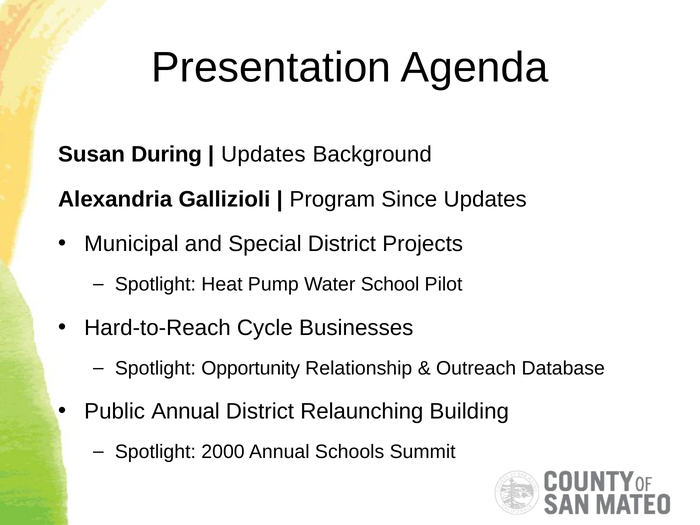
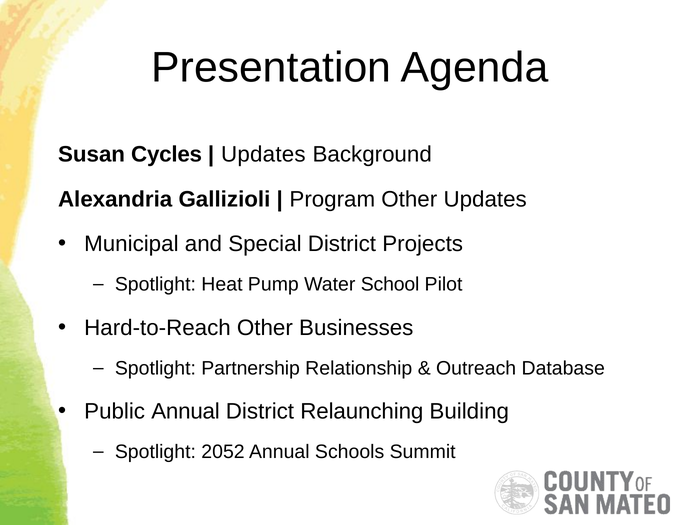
During: During -> Cycles
Program Since: Since -> Other
Hard-to-Reach Cycle: Cycle -> Other
Opportunity: Opportunity -> Partnership
2000: 2000 -> 2052
